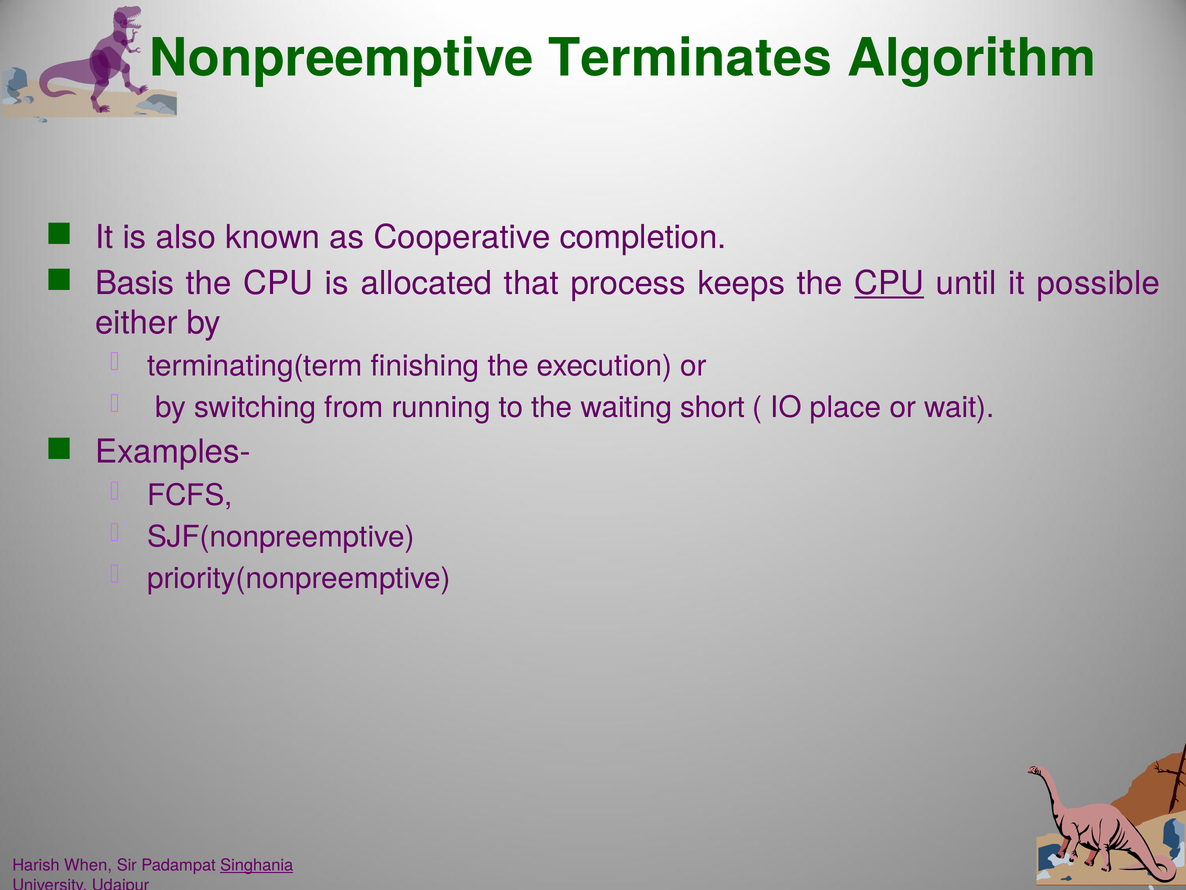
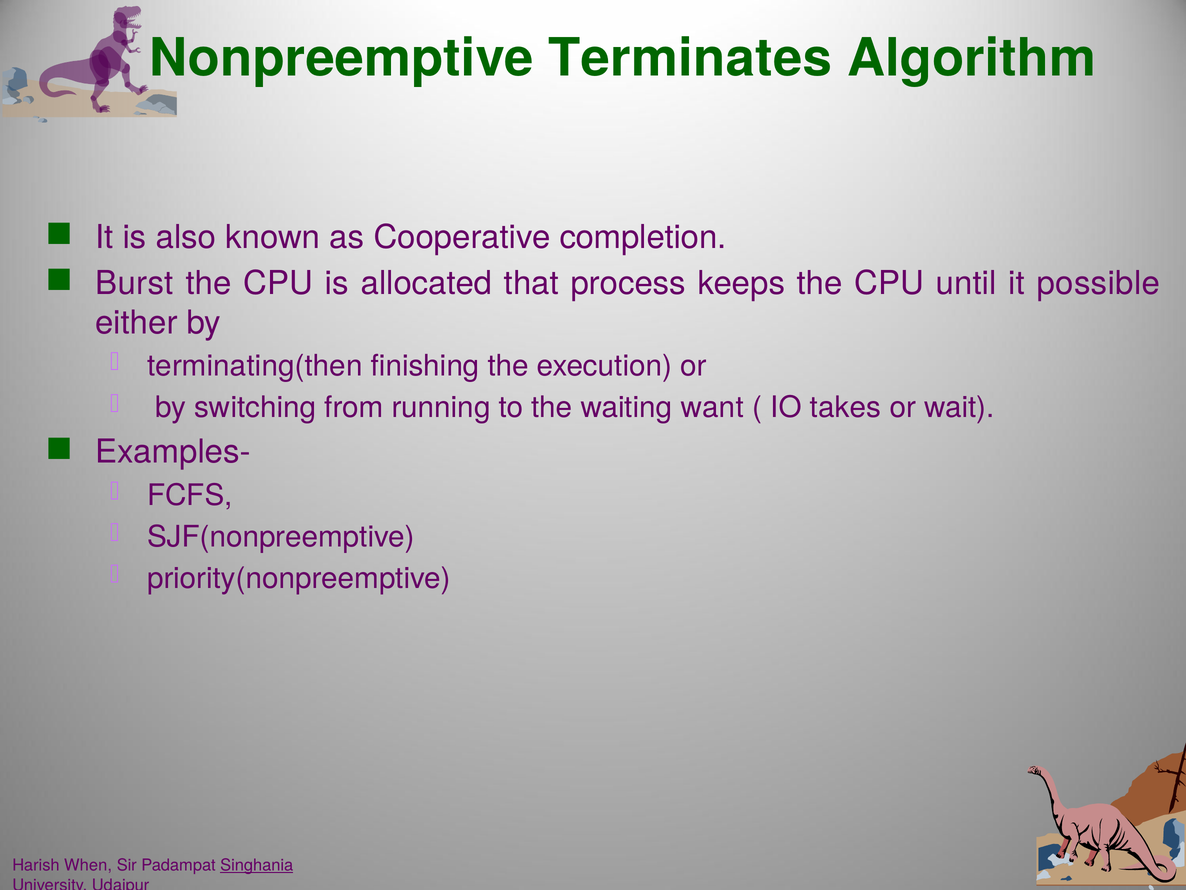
Basis: Basis -> Burst
CPU at (889, 283) underline: present -> none
terminating(term: terminating(term -> terminating(then
short: short -> want
place: place -> takes
